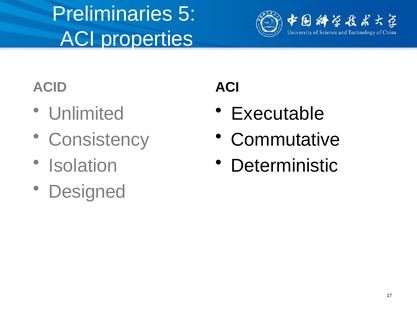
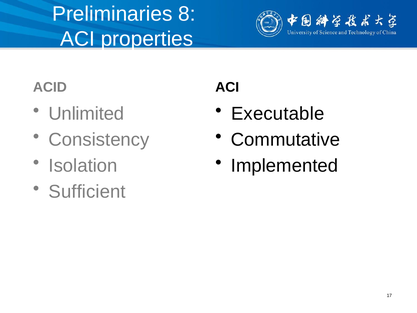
5: 5 -> 8
Deterministic: Deterministic -> Implemented
Designed: Designed -> Sufficient
